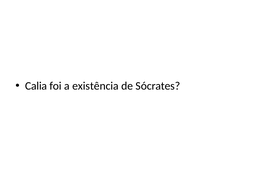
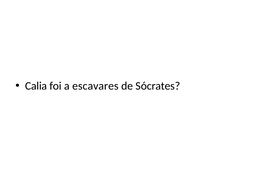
existência: existência -> escavares
